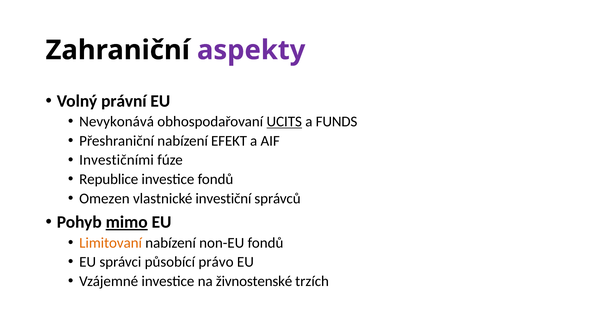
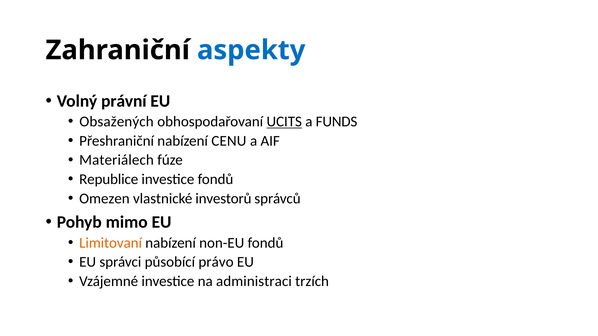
aspekty colour: purple -> blue
Nevykonává: Nevykonává -> Obsažených
EFEKT: EFEKT -> CENU
Investičními: Investičními -> Materiálech
investiční: investiční -> investorů
mimo underline: present -> none
živnostenské: živnostenské -> administraci
